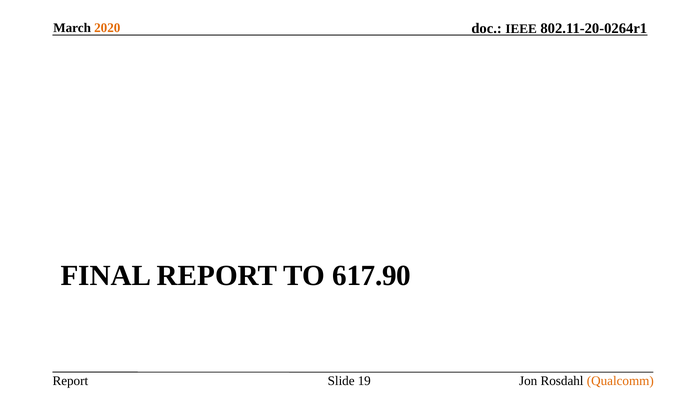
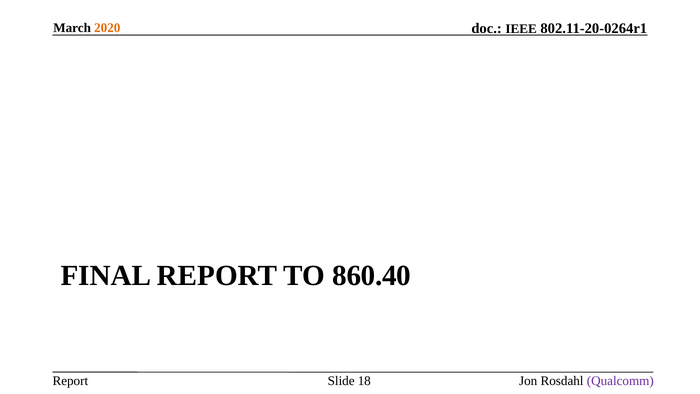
617.90: 617.90 -> 860.40
19: 19 -> 18
Qualcomm colour: orange -> purple
